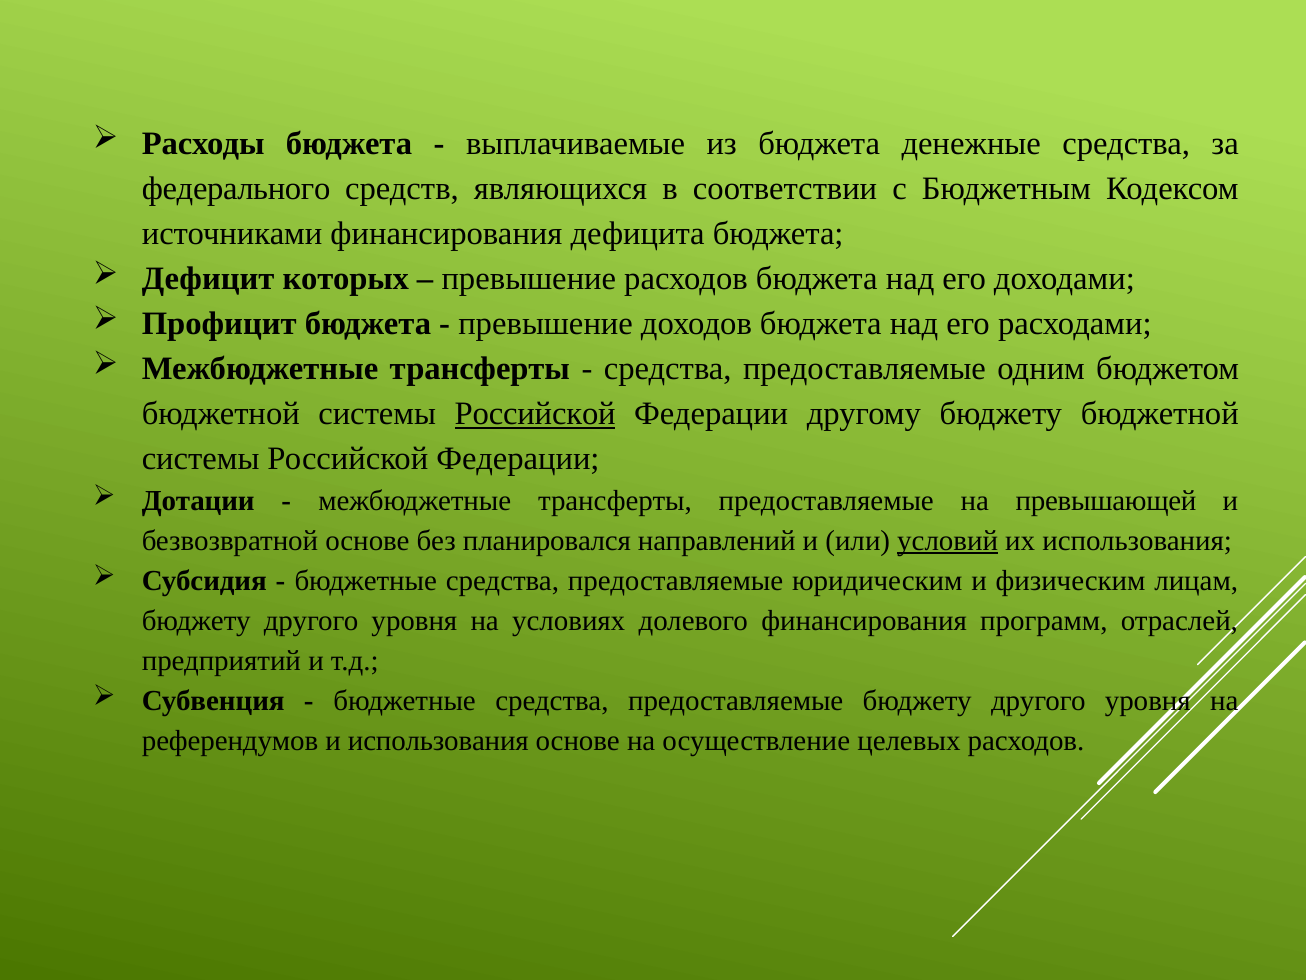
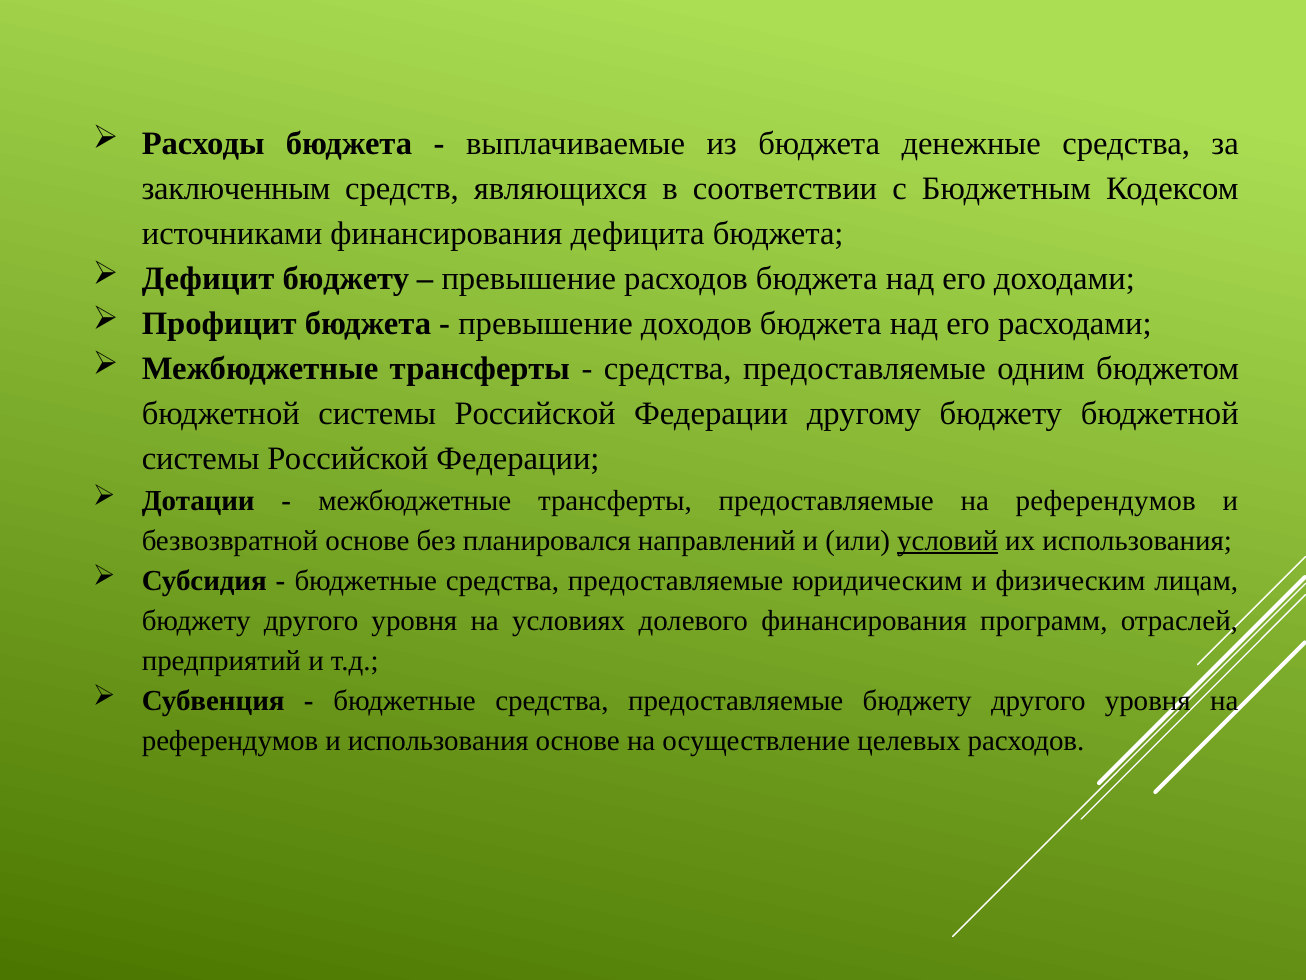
федерального: федерального -> заключенным
Дефицит которых: которых -> бюджету
Российской at (535, 414) underline: present -> none
предоставляемые на превышающей: превышающей -> референдумов
